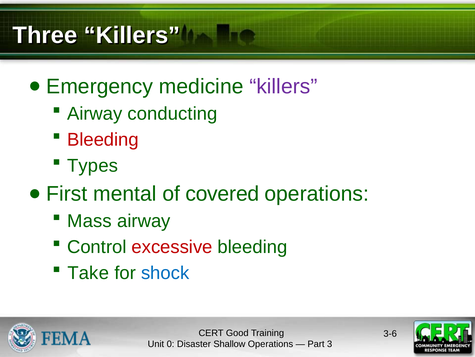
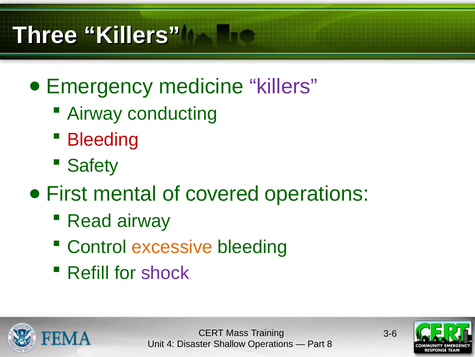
Types: Types -> Safety
Mass: Mass -> Read
excessive colour: red -> orange
Take: Take -> Refill
shock colour: blue -> purple
Good: Good -> Mass
0: 0 -> 4
3: 3 -> 8
